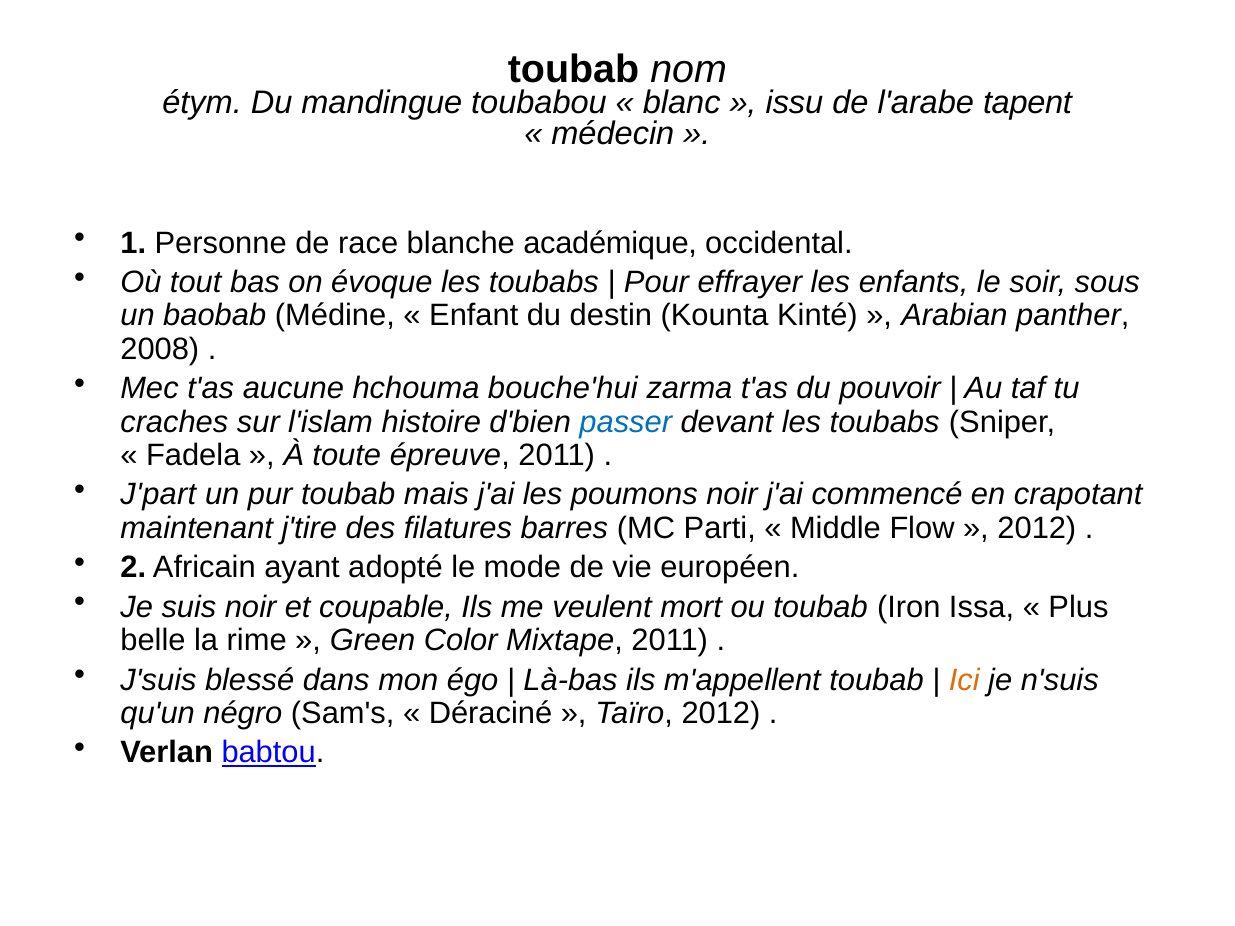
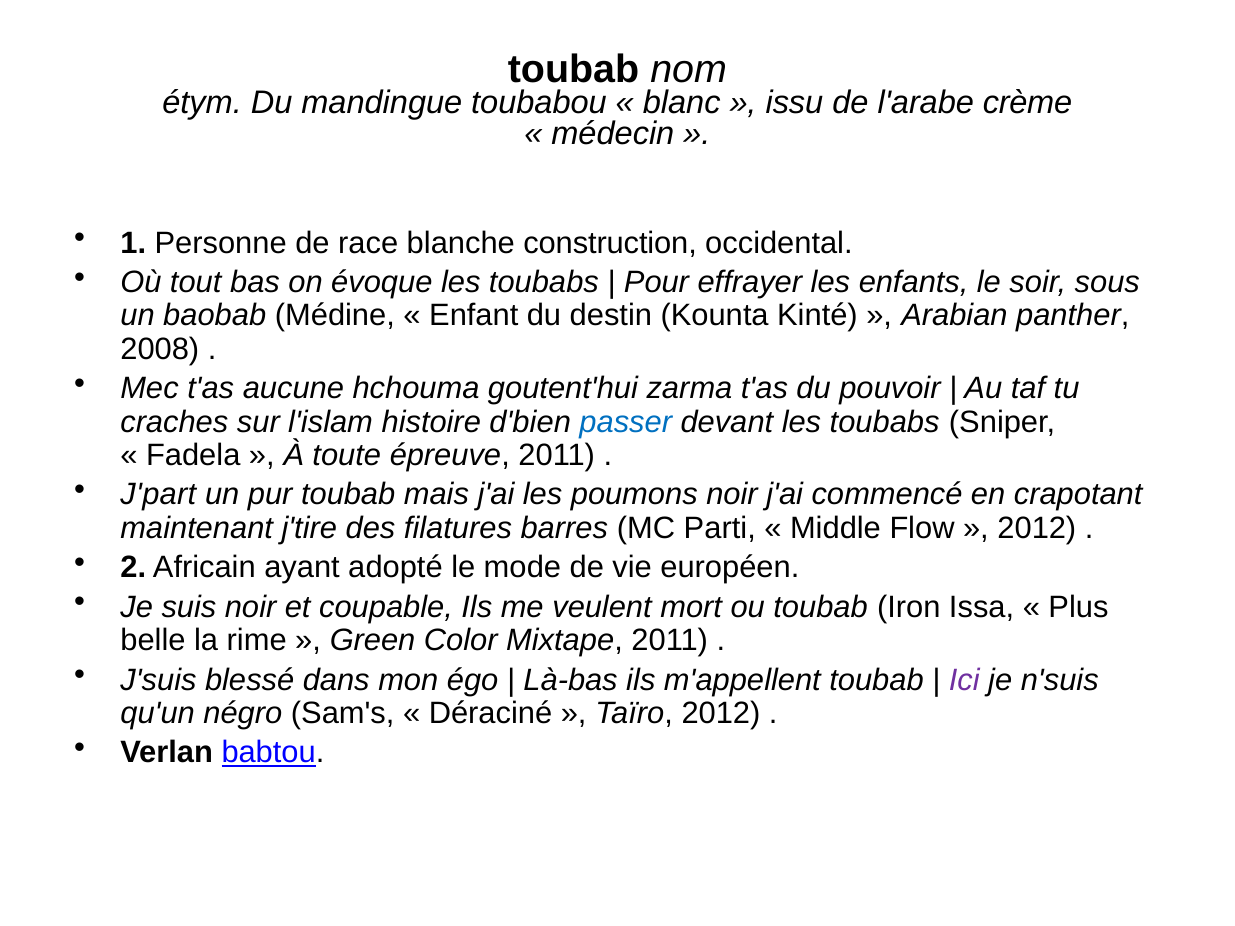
tapent: tapent -> crème
académique: académique -> construction
bouche'hui: bouche'hui -> goutent'hui
Ici colour: orange -> purple
